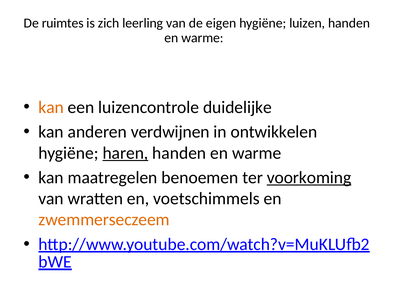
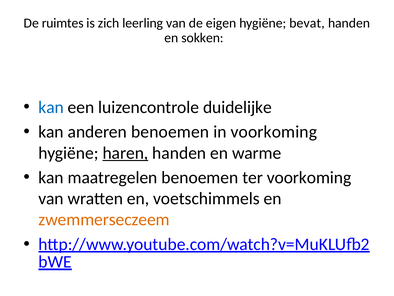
luizen: luizen -> bevat
warme at (202, 38): warme -> sokken
kan at (51, 107) colour: orange -> blue
anderen verdwijnen: verdwijnen -> benoemen
in ontwikkelen: ontwikkelen -> voorkoming
voorkoming at (309, 177) underline: present -> none
